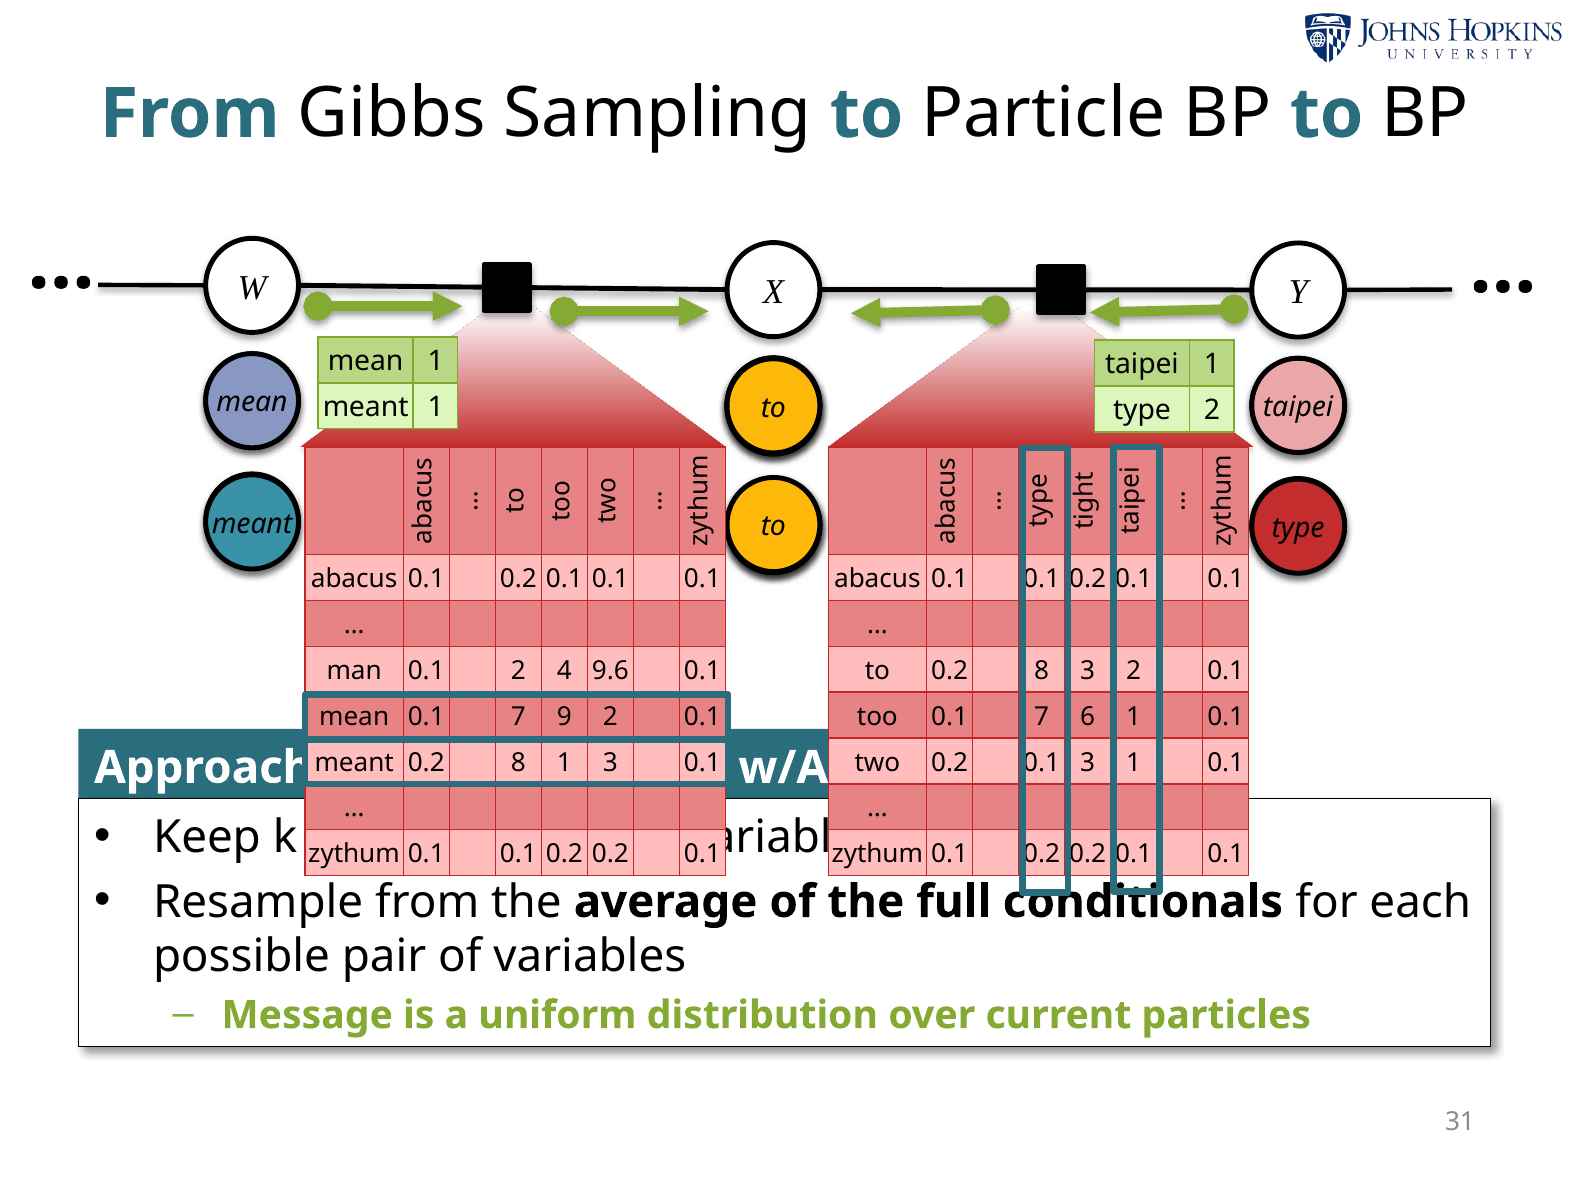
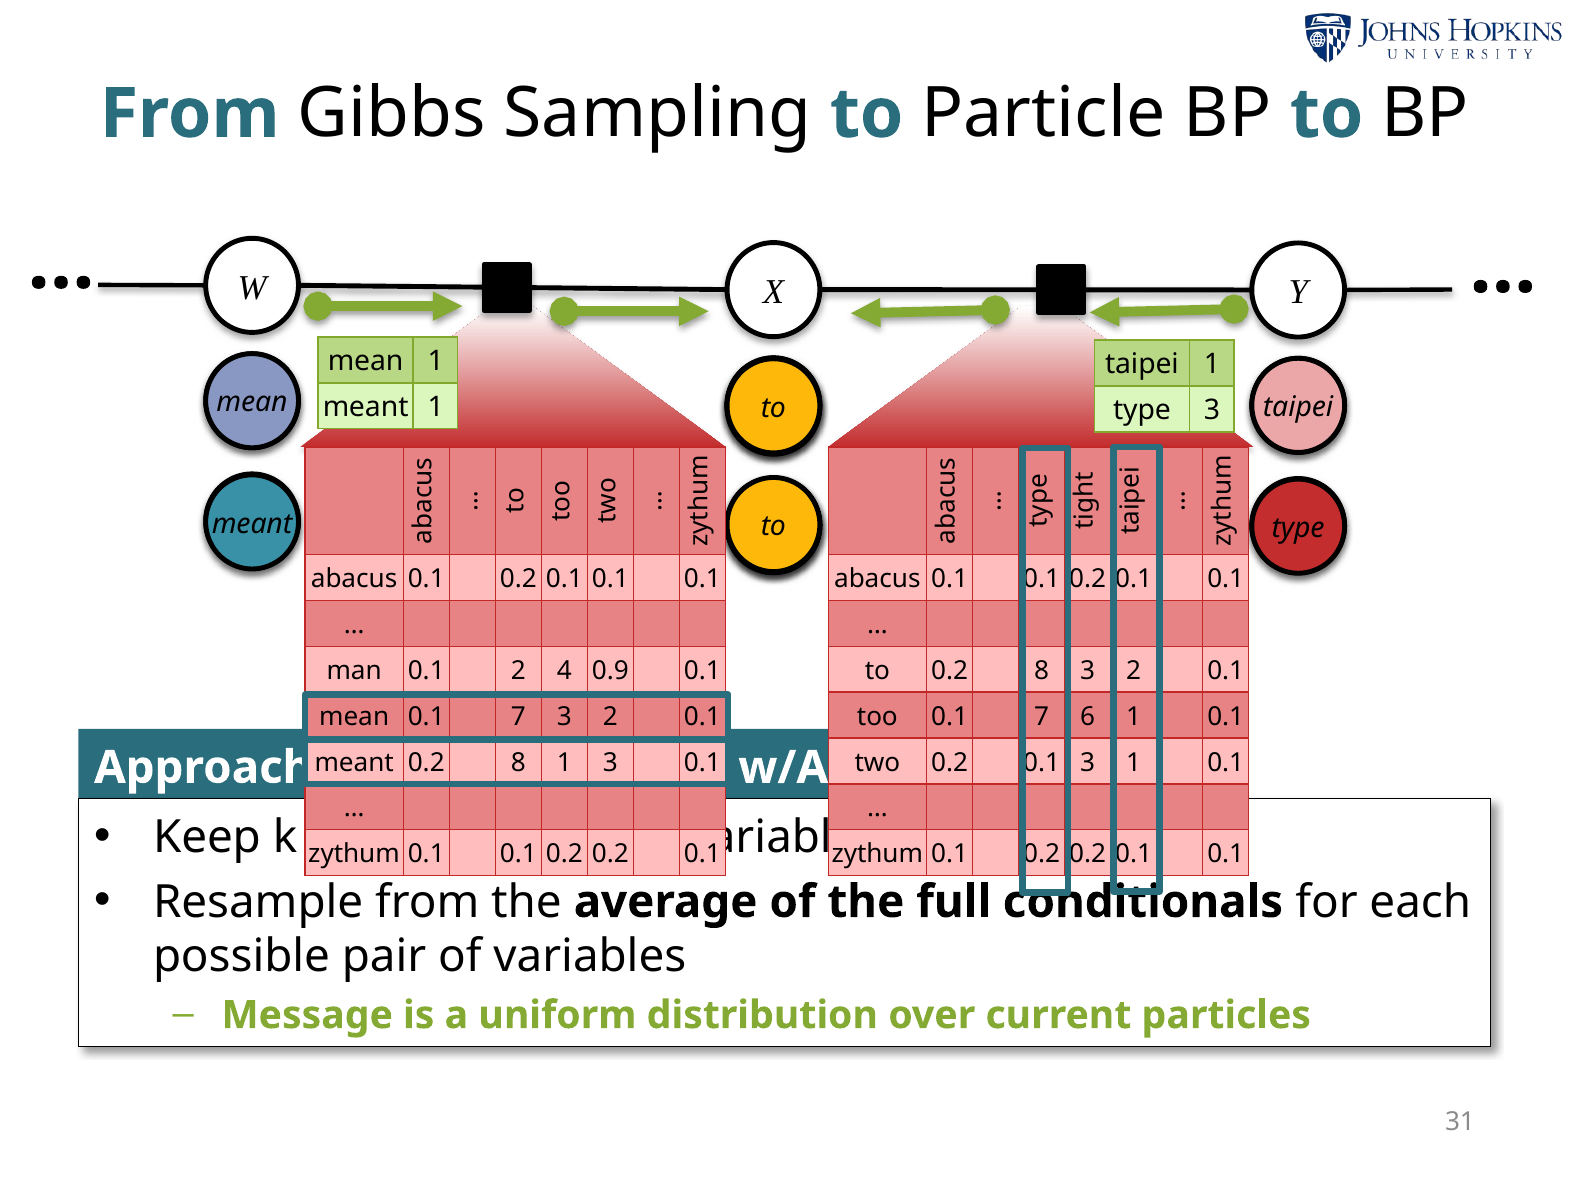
type 2: 2 -> 3
9.6: 9.6 -> 0.9
7 9: 9 -> 3
